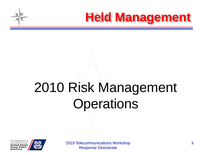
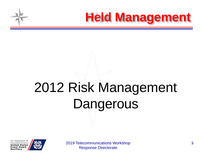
2010: 2010 -> 2012
Operations: Operations -> Dangerous
